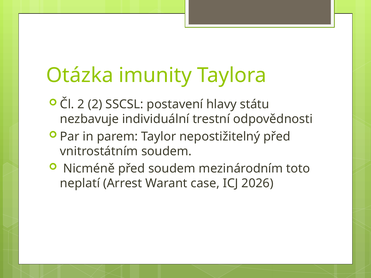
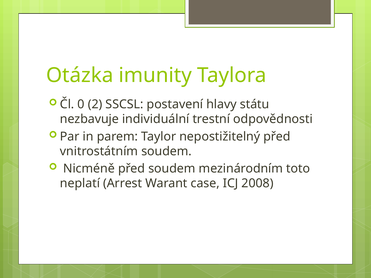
Čl 2: 2 -> 0
2026: 2026 -> 2008
